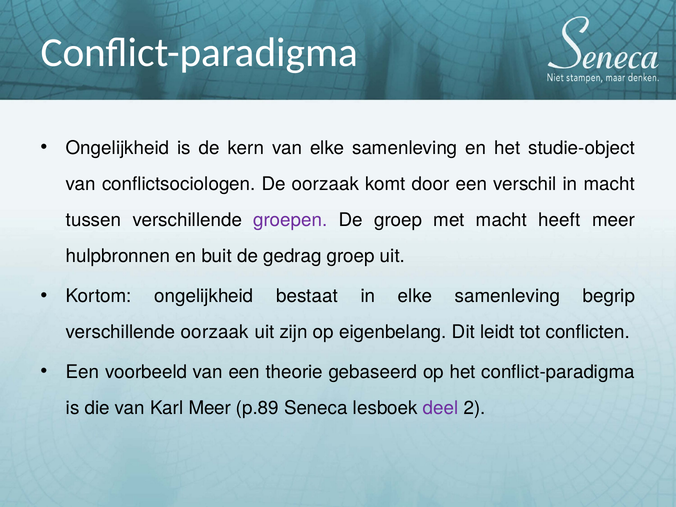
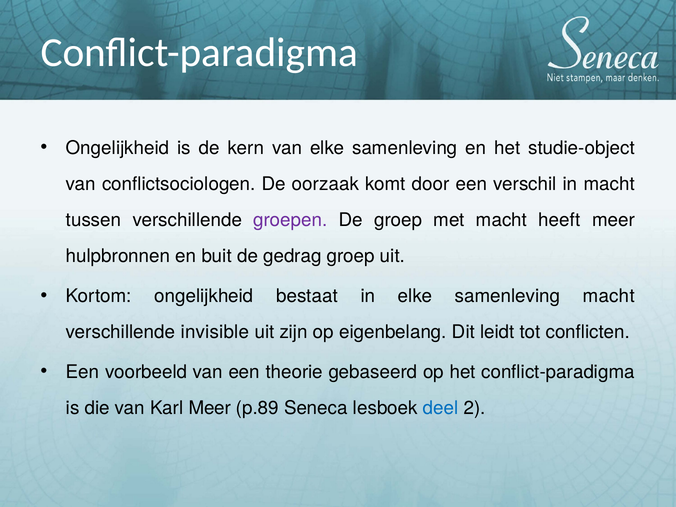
samenleving begrip: begrip -> macht
verschillende oorzaak: oorzaak -> invisible
deel colour: purple -> blue
